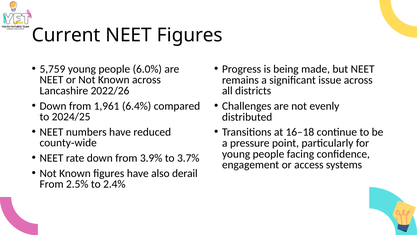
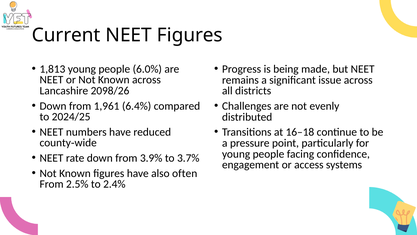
5,759: 5,759 -> 1,813
2022/26: 2022/26 -> 2098/26
derail: derail -> often
